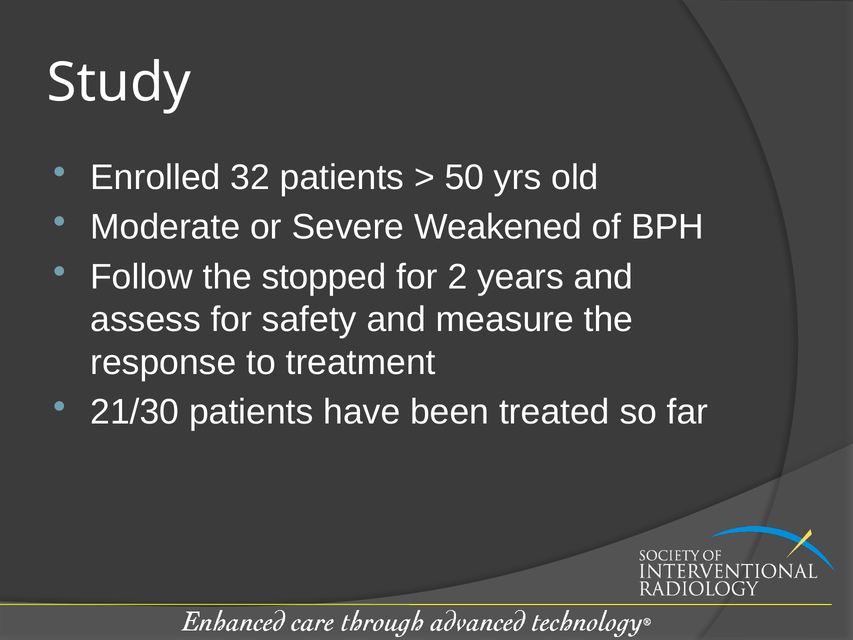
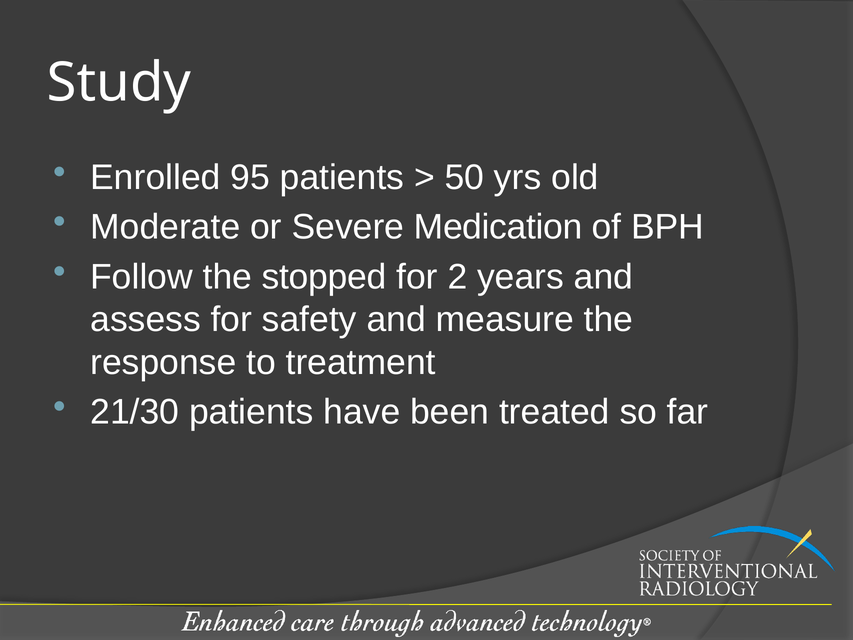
32: 32 -> 95
Weakened: Weakened -> Medication
